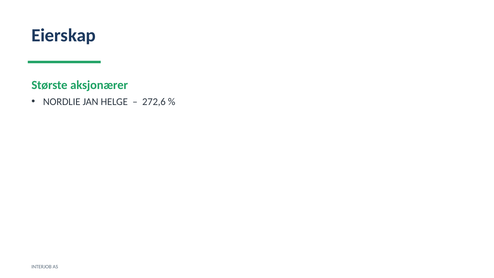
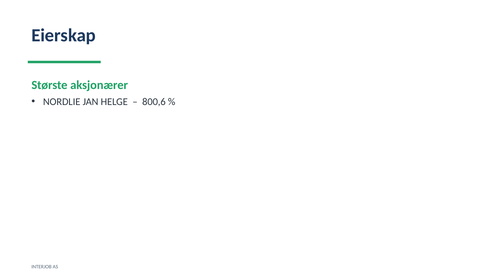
272,6: 272,6 -> 800,6
